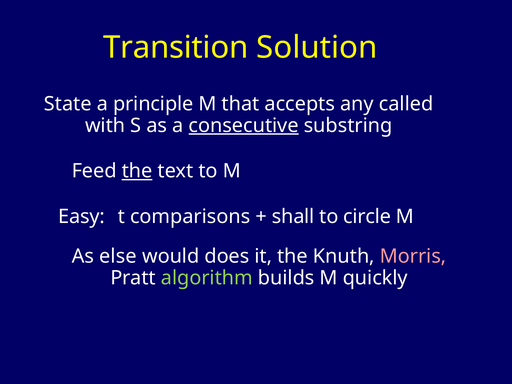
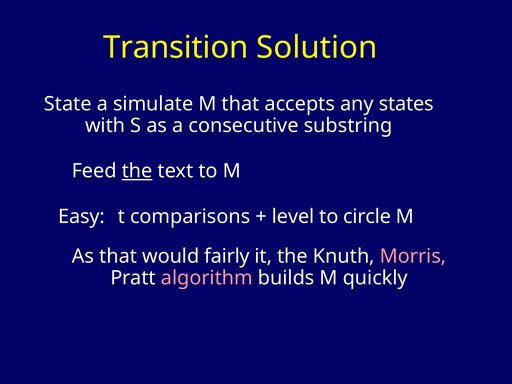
principle: principle -> simulate
called: called -> states
consecutive underline: present -> none
shall: shall -> level
As else: else -> that
does: does -> fairly
algorithm colour: light green -> pink
